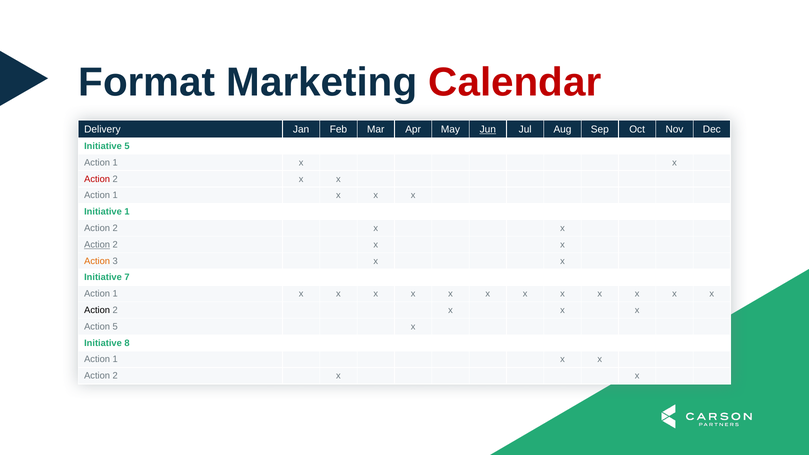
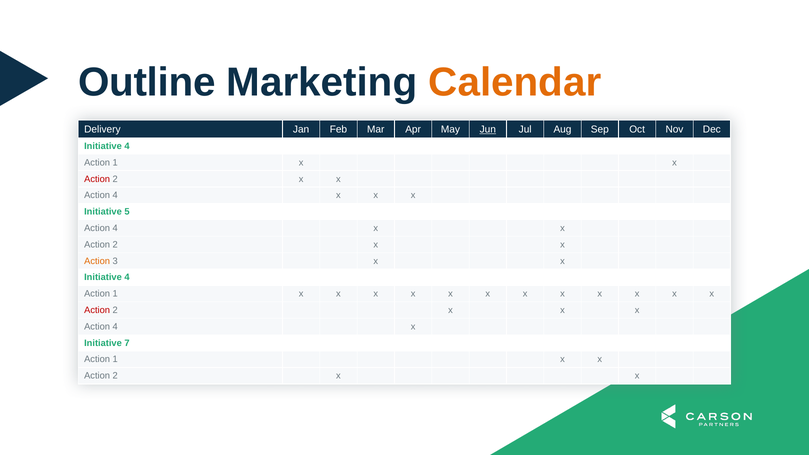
Format: Format -> Outline
Calendar colour: red -> orange
5 at (127, 146): 5 -> 4
1 at (115, 195): 1 -> 4
Initiative 1: 1 -> 5
2 at (115, 228): 2 -> 4
Action at (97, 245) underline: present -> none
7 at (127, 277): 7 -> 4
Action at (97, 310) colour: black -> red
5 at (115, 327): 5 -> 4
8: 8 -> 7
